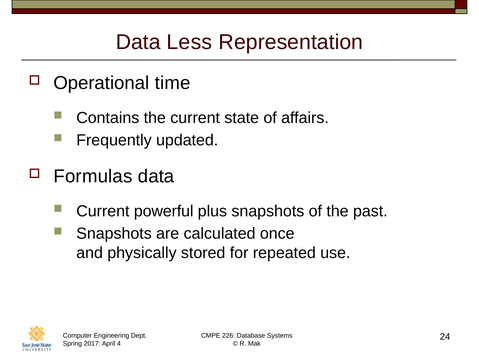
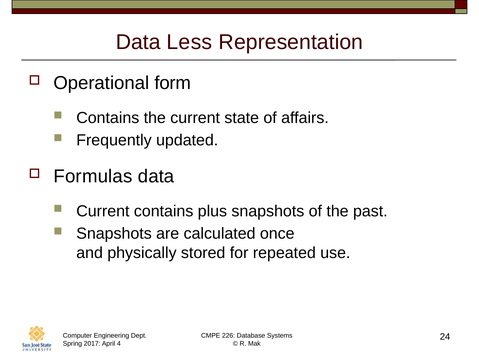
time: time -> form
Current powerful: powerful -> contains
